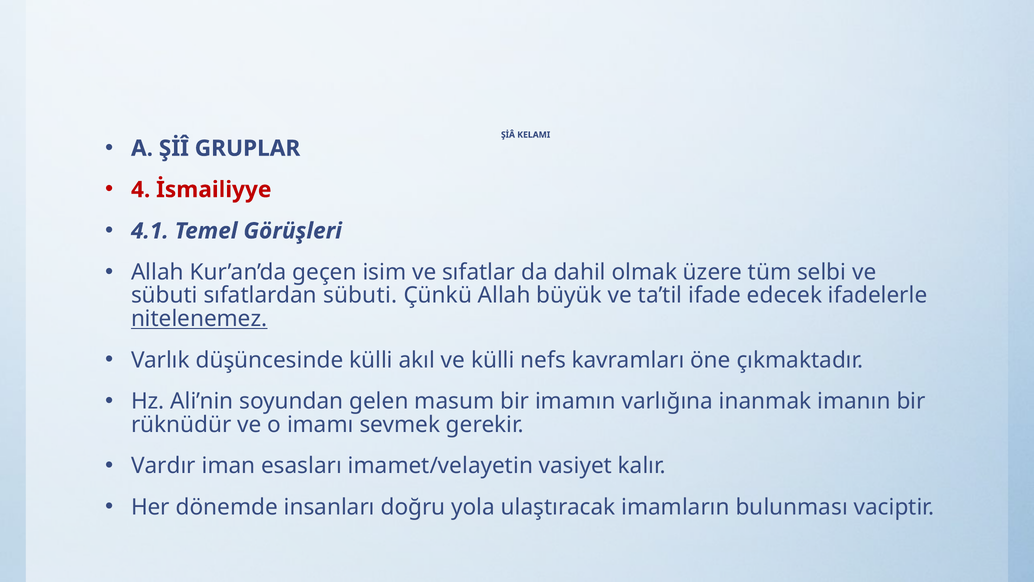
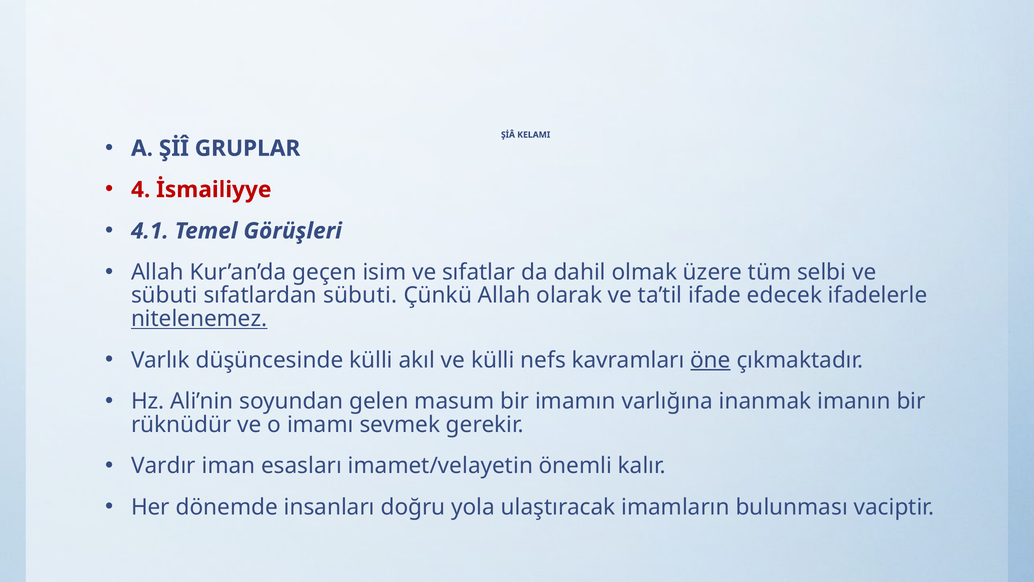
büyük: büyük -> olarak
öne underline: none -> present
vasiyet: vasiyet -> önemli
